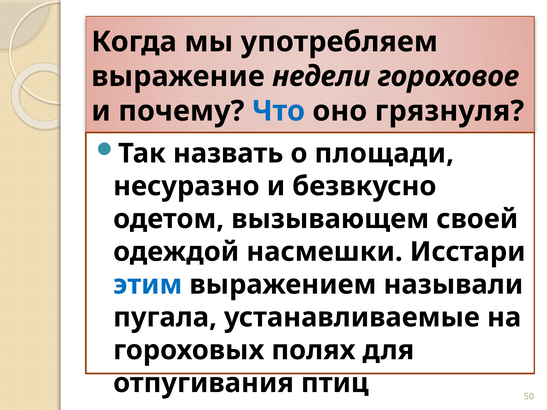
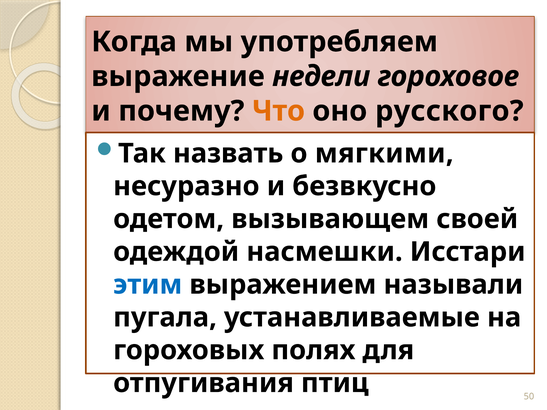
Что colour: blue -> orange
грязнуля: грязнуля -> русского
площади: площади -> мягкими
